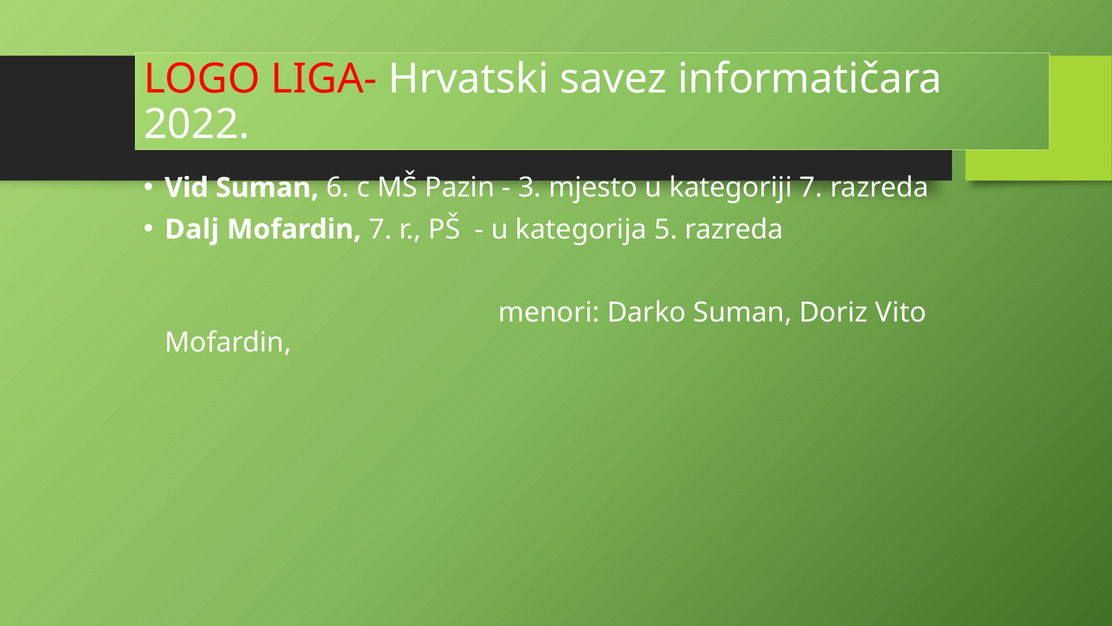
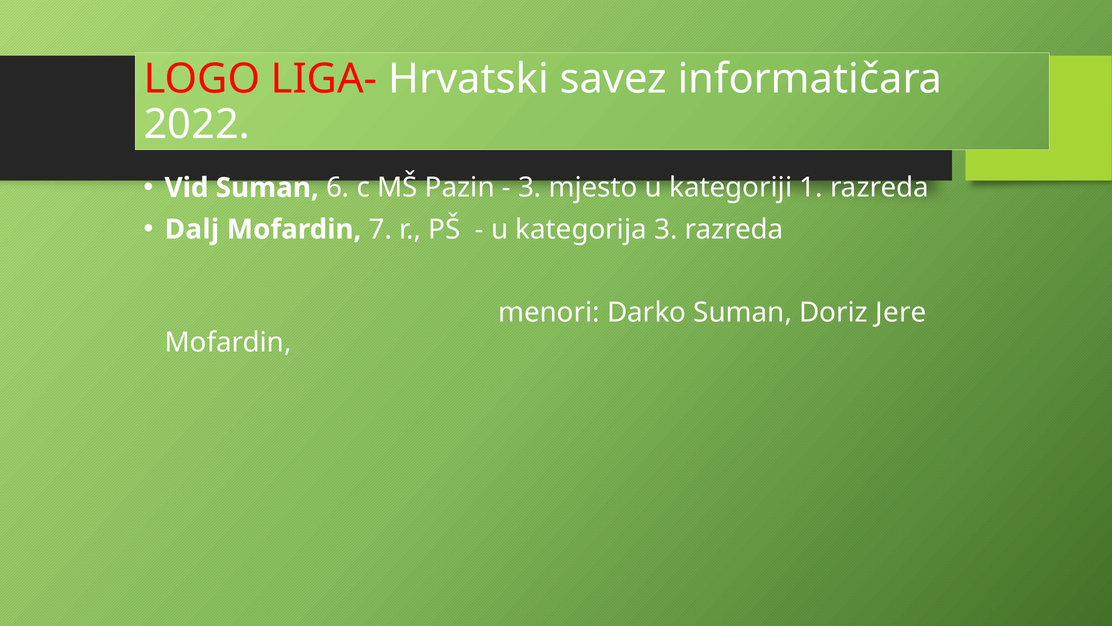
kategoriji 7: 7 -> 1
kategorija 5: 5 -> 3
Vito: Vito -> Jere
